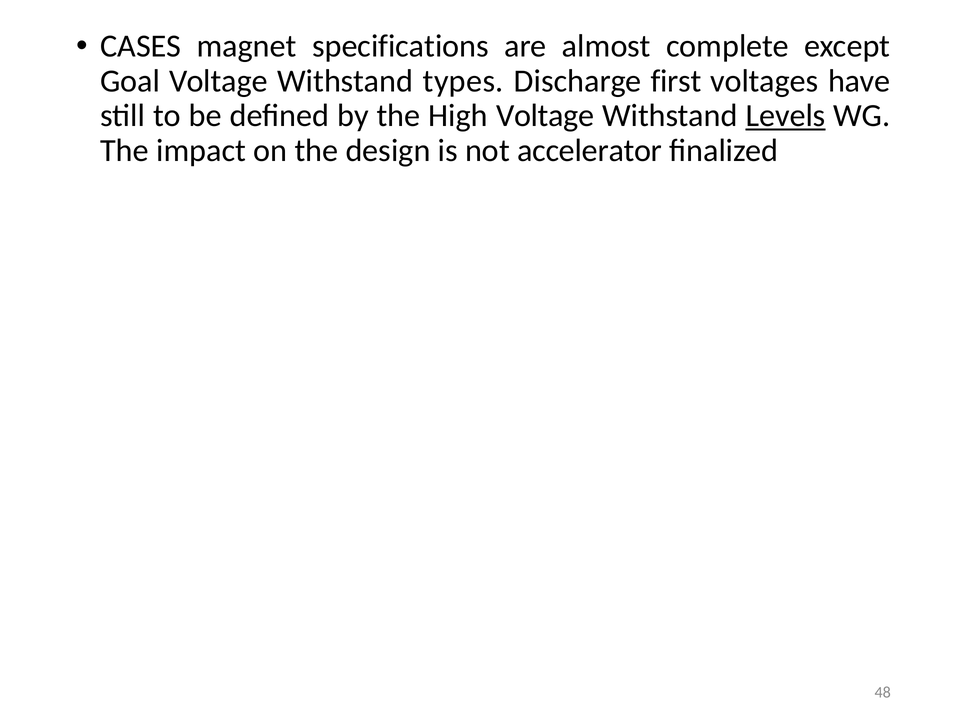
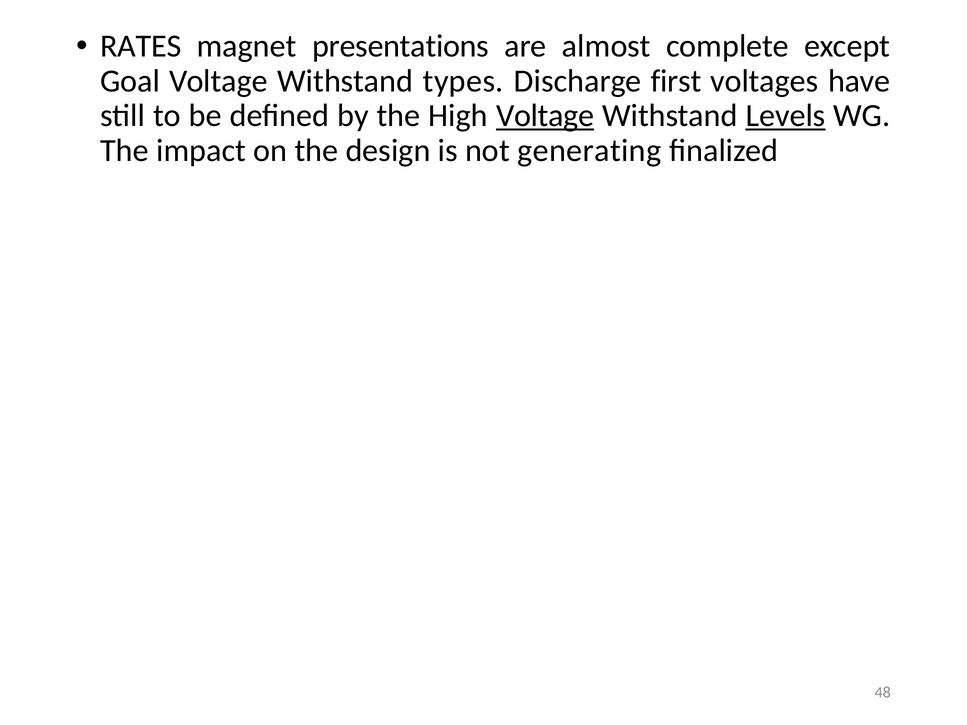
CASES: CASES -> RATES
specifications: specifications -> presentations
Voltage at (545, 116) underline: none -> present
accelerator: accelerator -> generating
